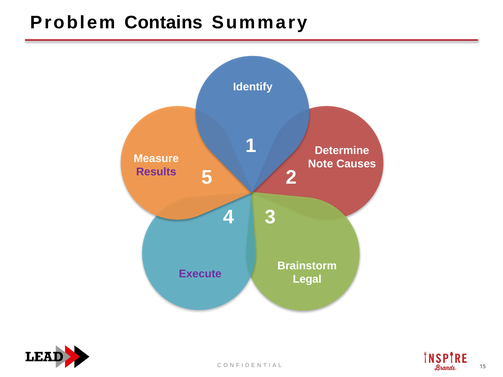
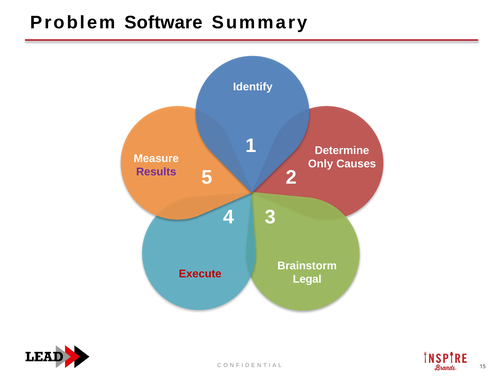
Contains: Contains -> Software
Note: Note -> Only
Execute colour: purple -> red
